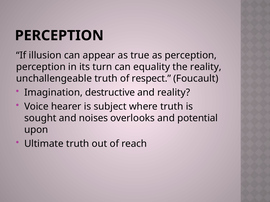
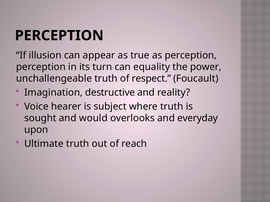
the reality: reality -> power
noises: noises -> would
potential: potential -> everyday
